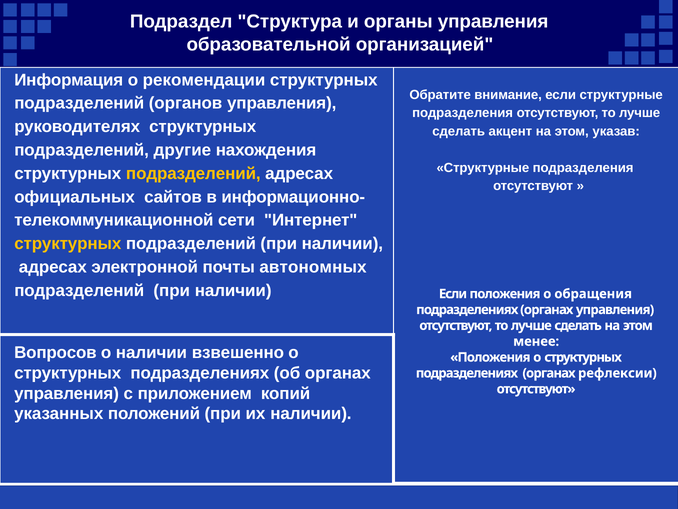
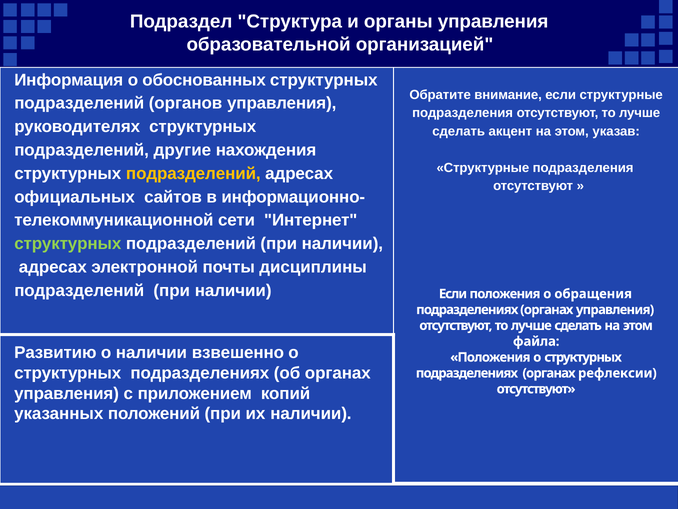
рекомендации: рекомендации -> обоснованных
структурных at (68, 244) colour: yellow -> light green
автономных: автономных -> дисциплины
менее: менее -> файла
Вопросов: Вопросов -> Развитию
